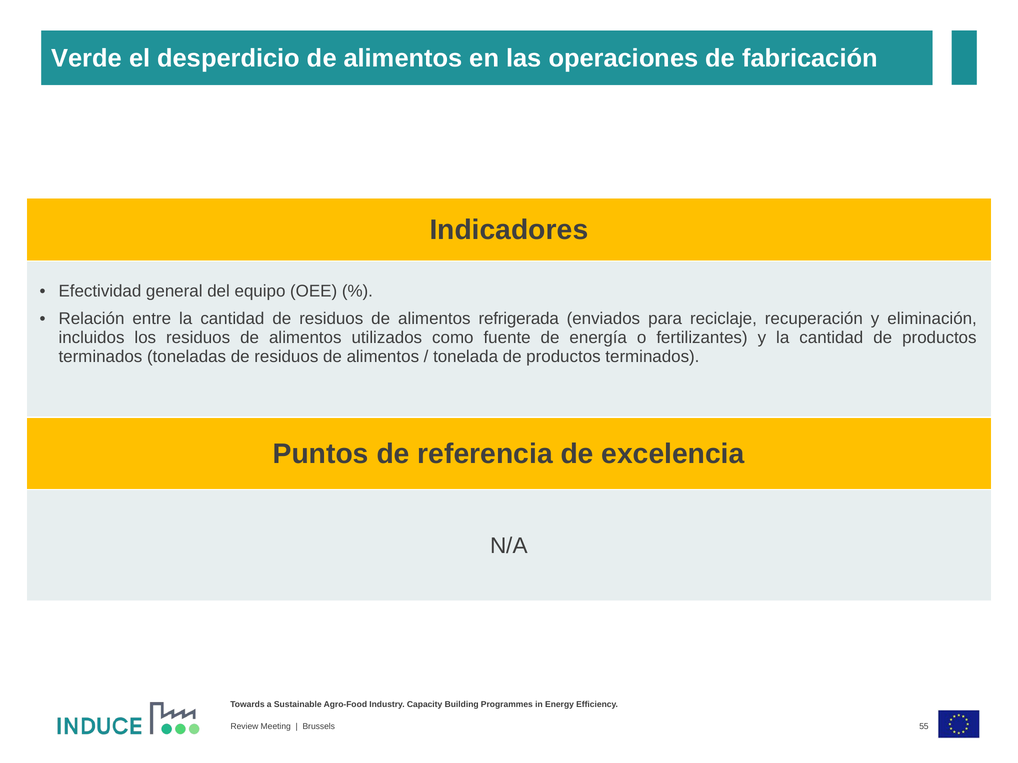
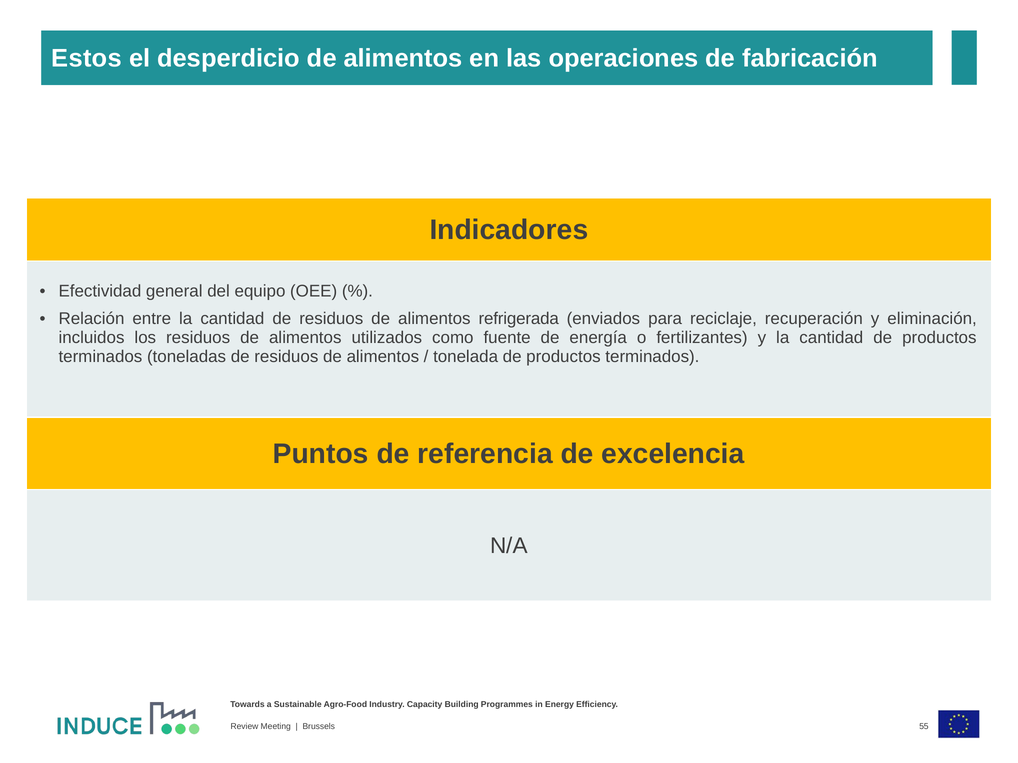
Verde: Verde -> Estos
